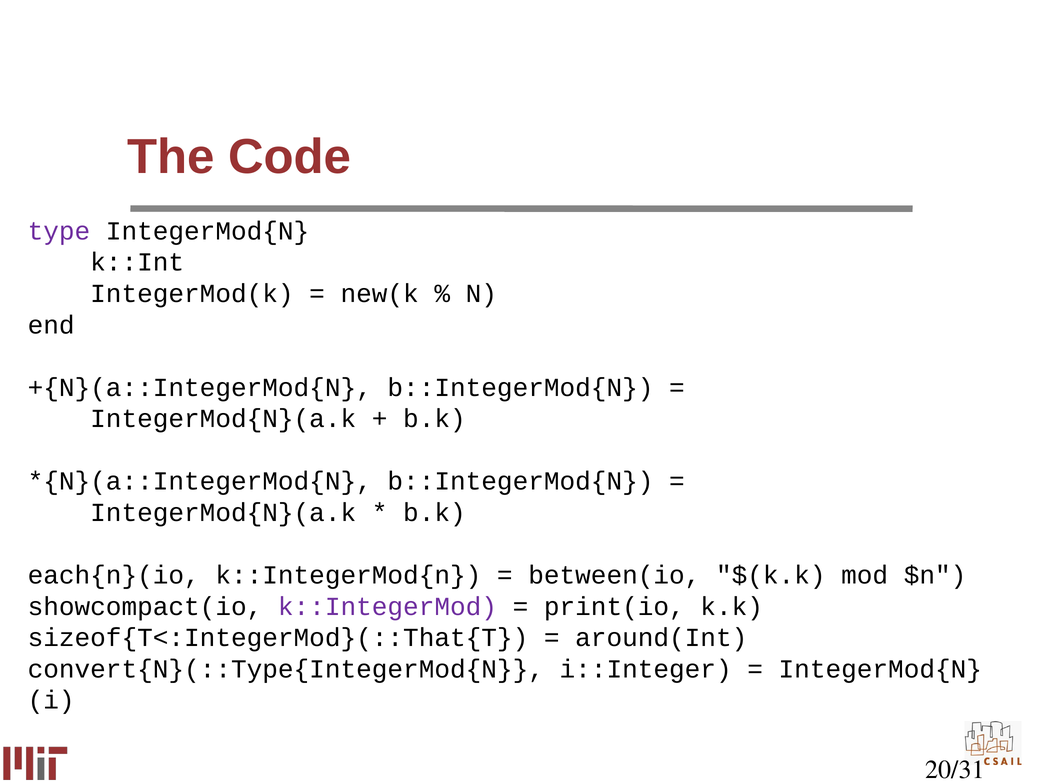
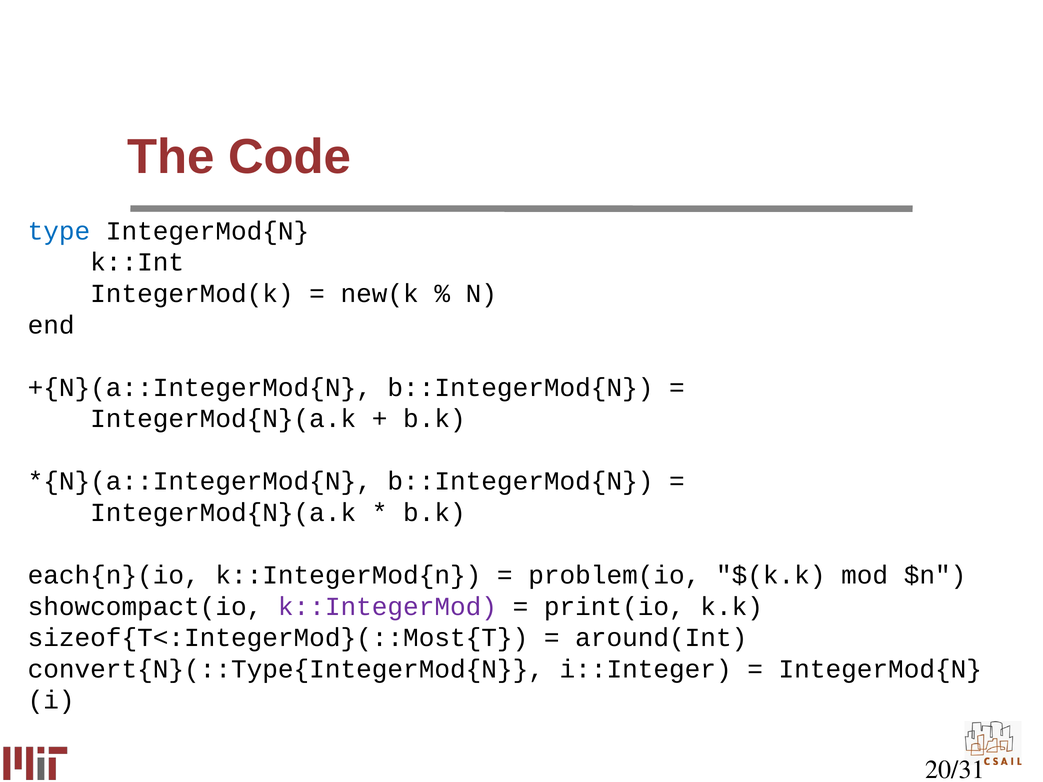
type colour: purple -> blue
between(io: between(io -> problem(io
sizeof{T<:IntegerMod}(::That{T: sizeof{T<:IntegerMod}(::That{T -> sizeof{T<:IntegerMod}(::Most{T
